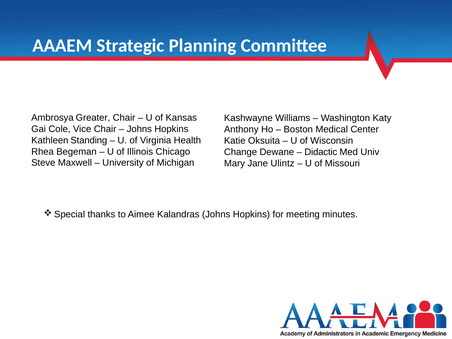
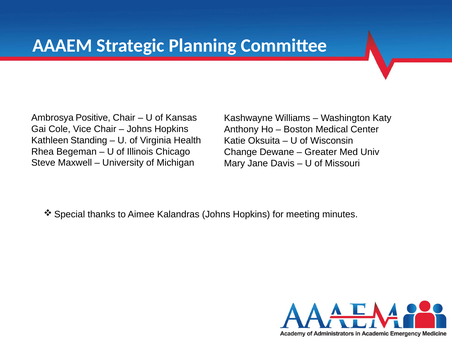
Greater: Greater -> Positive
Didactic: Didactic -> Greater
Ulintz: Ulintz -> Davis
